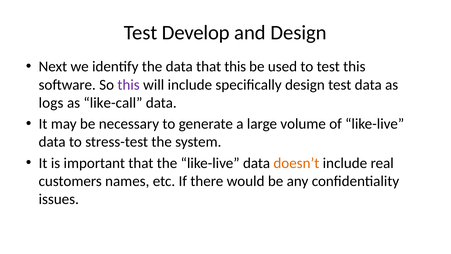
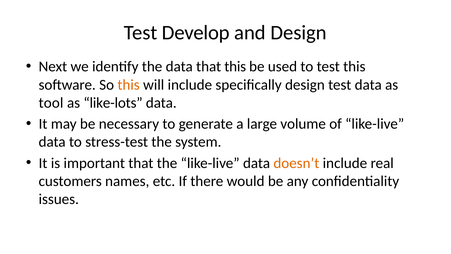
this at (129, 85) colour: purple -> orange
logs: logs -> tool
like-call: like-call -> like-lots
